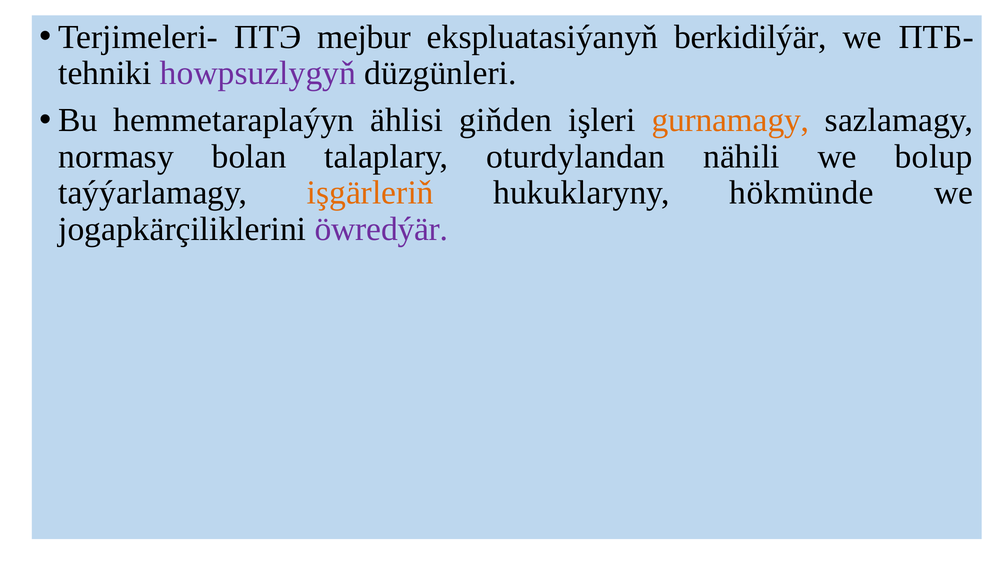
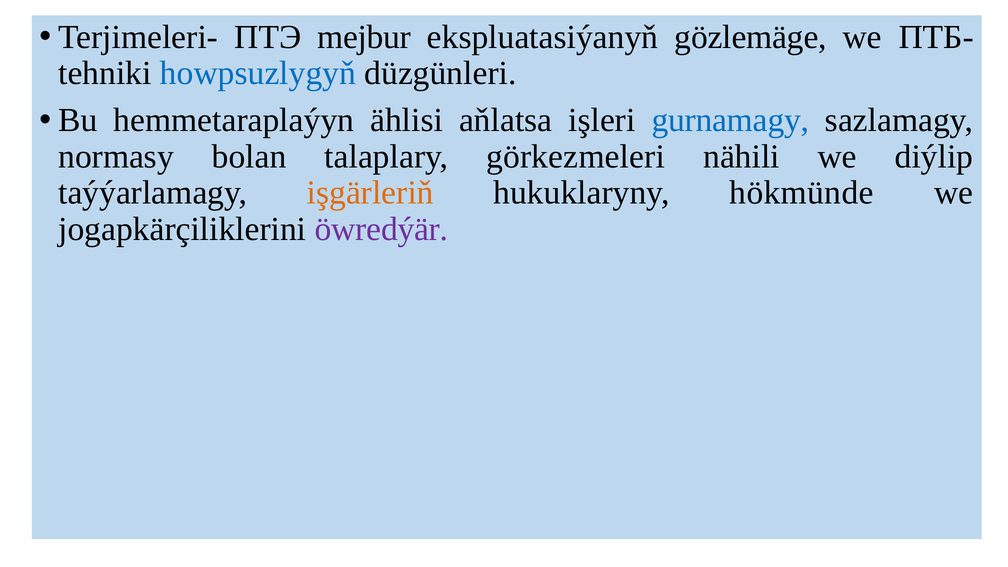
berkidilýär: berkidilýär -> gözlemäge
howpsuzlygyň colour: purple -> blue
giňden: giňden -> aňlatsa
gurnamagy colour: orange -> blue
oturdylandan: oturdylandan -> görkezmeleri
bolup: bolup -> diýlip
